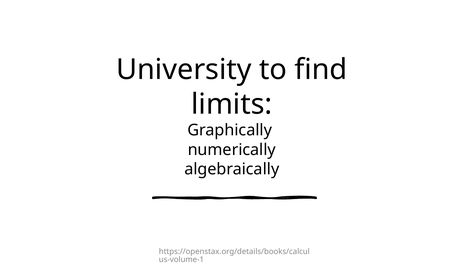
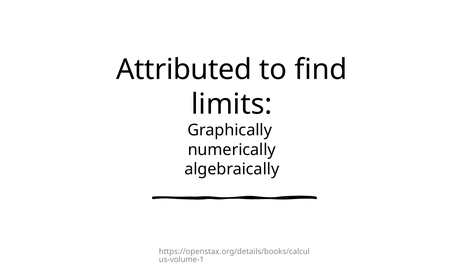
University: University -> Attributed
